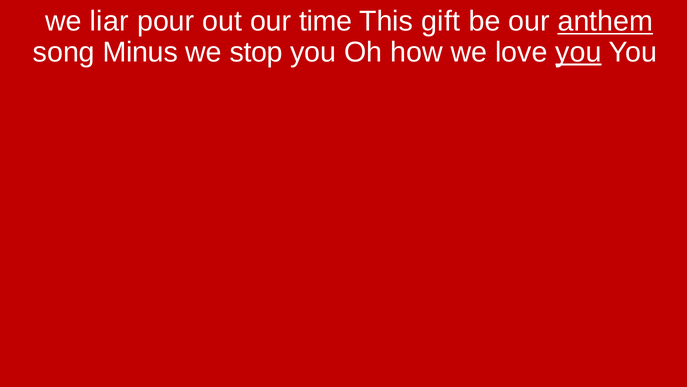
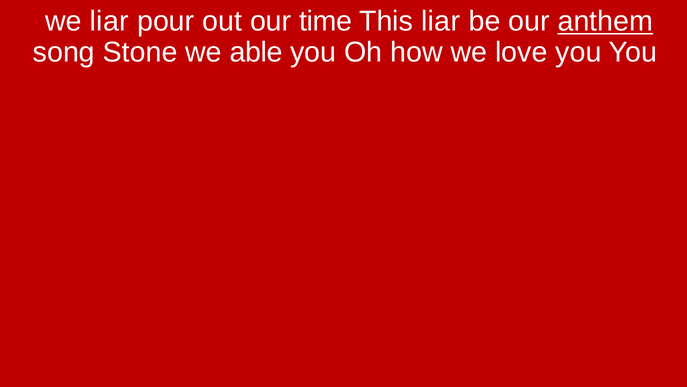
This gift: gift -> liar
Minus: Minus -> Stone
stop: stop -> able
you at (578, 52) underline: present -> none
